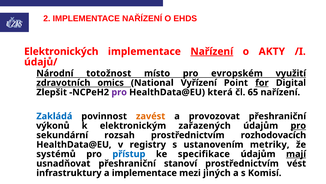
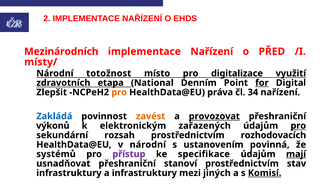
Elektronických: Elektronických -> Mezinárodních
Nařízení at (212, 51) underline: present -> none
AKTY: AKTY -> PŘED
údajů/: údajů/ -> místy/
evropském: evropském -> digitalizace
omics: omics -> etapa
Vyřízení: Vyřízení -> Denním
pro at (119, 92) colour: purple -> orange
která: která -> práva
65: 65 -> 34
provozovat underline: none -> present
v registry: registry -> národní
metriky: metriky -> povinná
přístup colour: blue -> purple
vést: vést -> stav
a implementace: implementace -> infrastruktury
Komisí underline: none -> present
